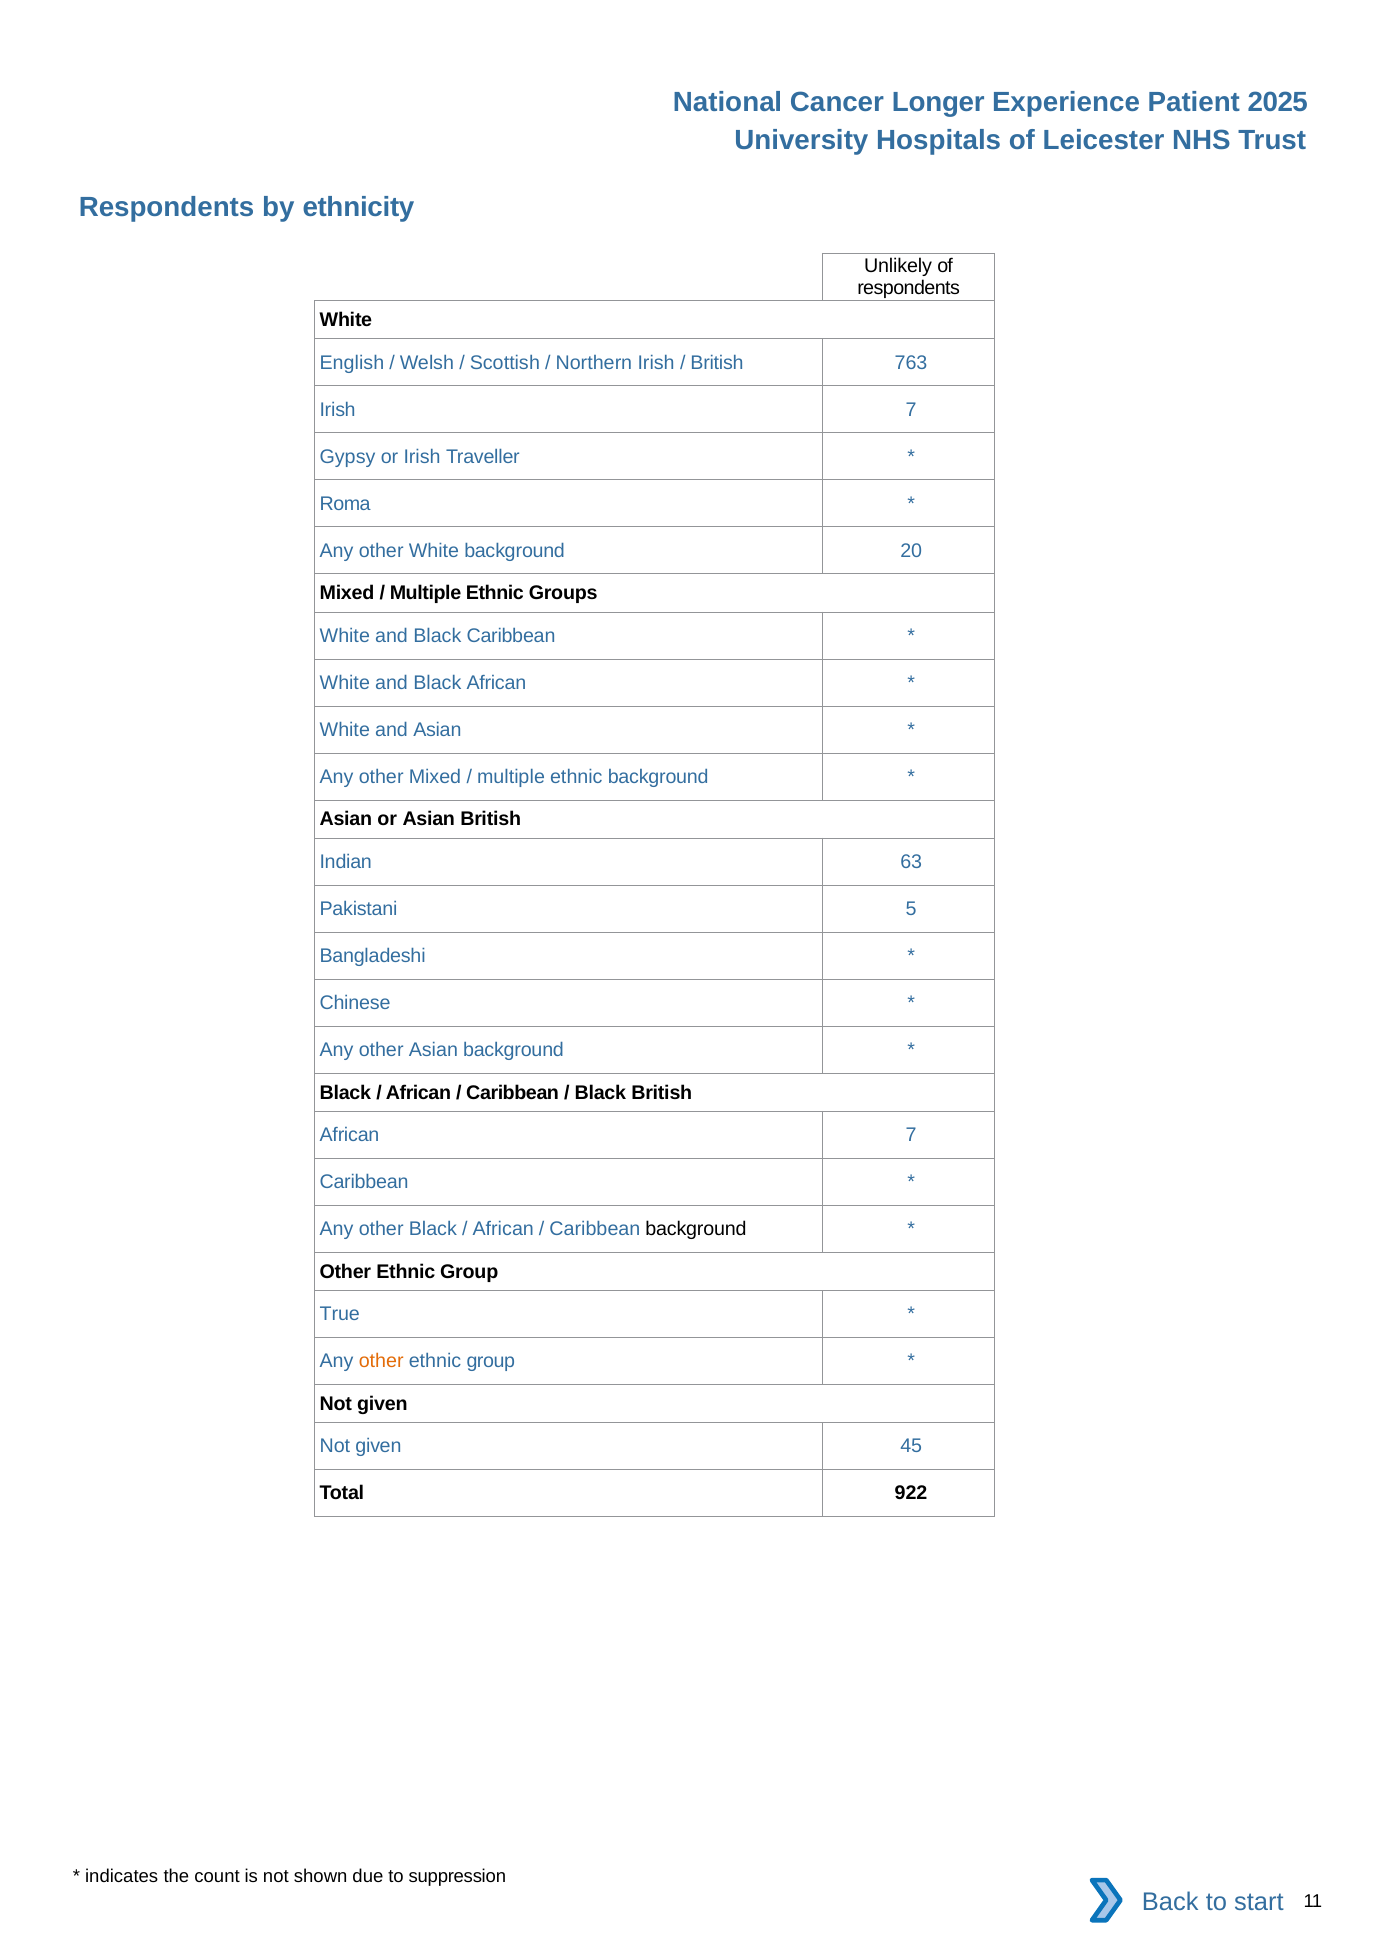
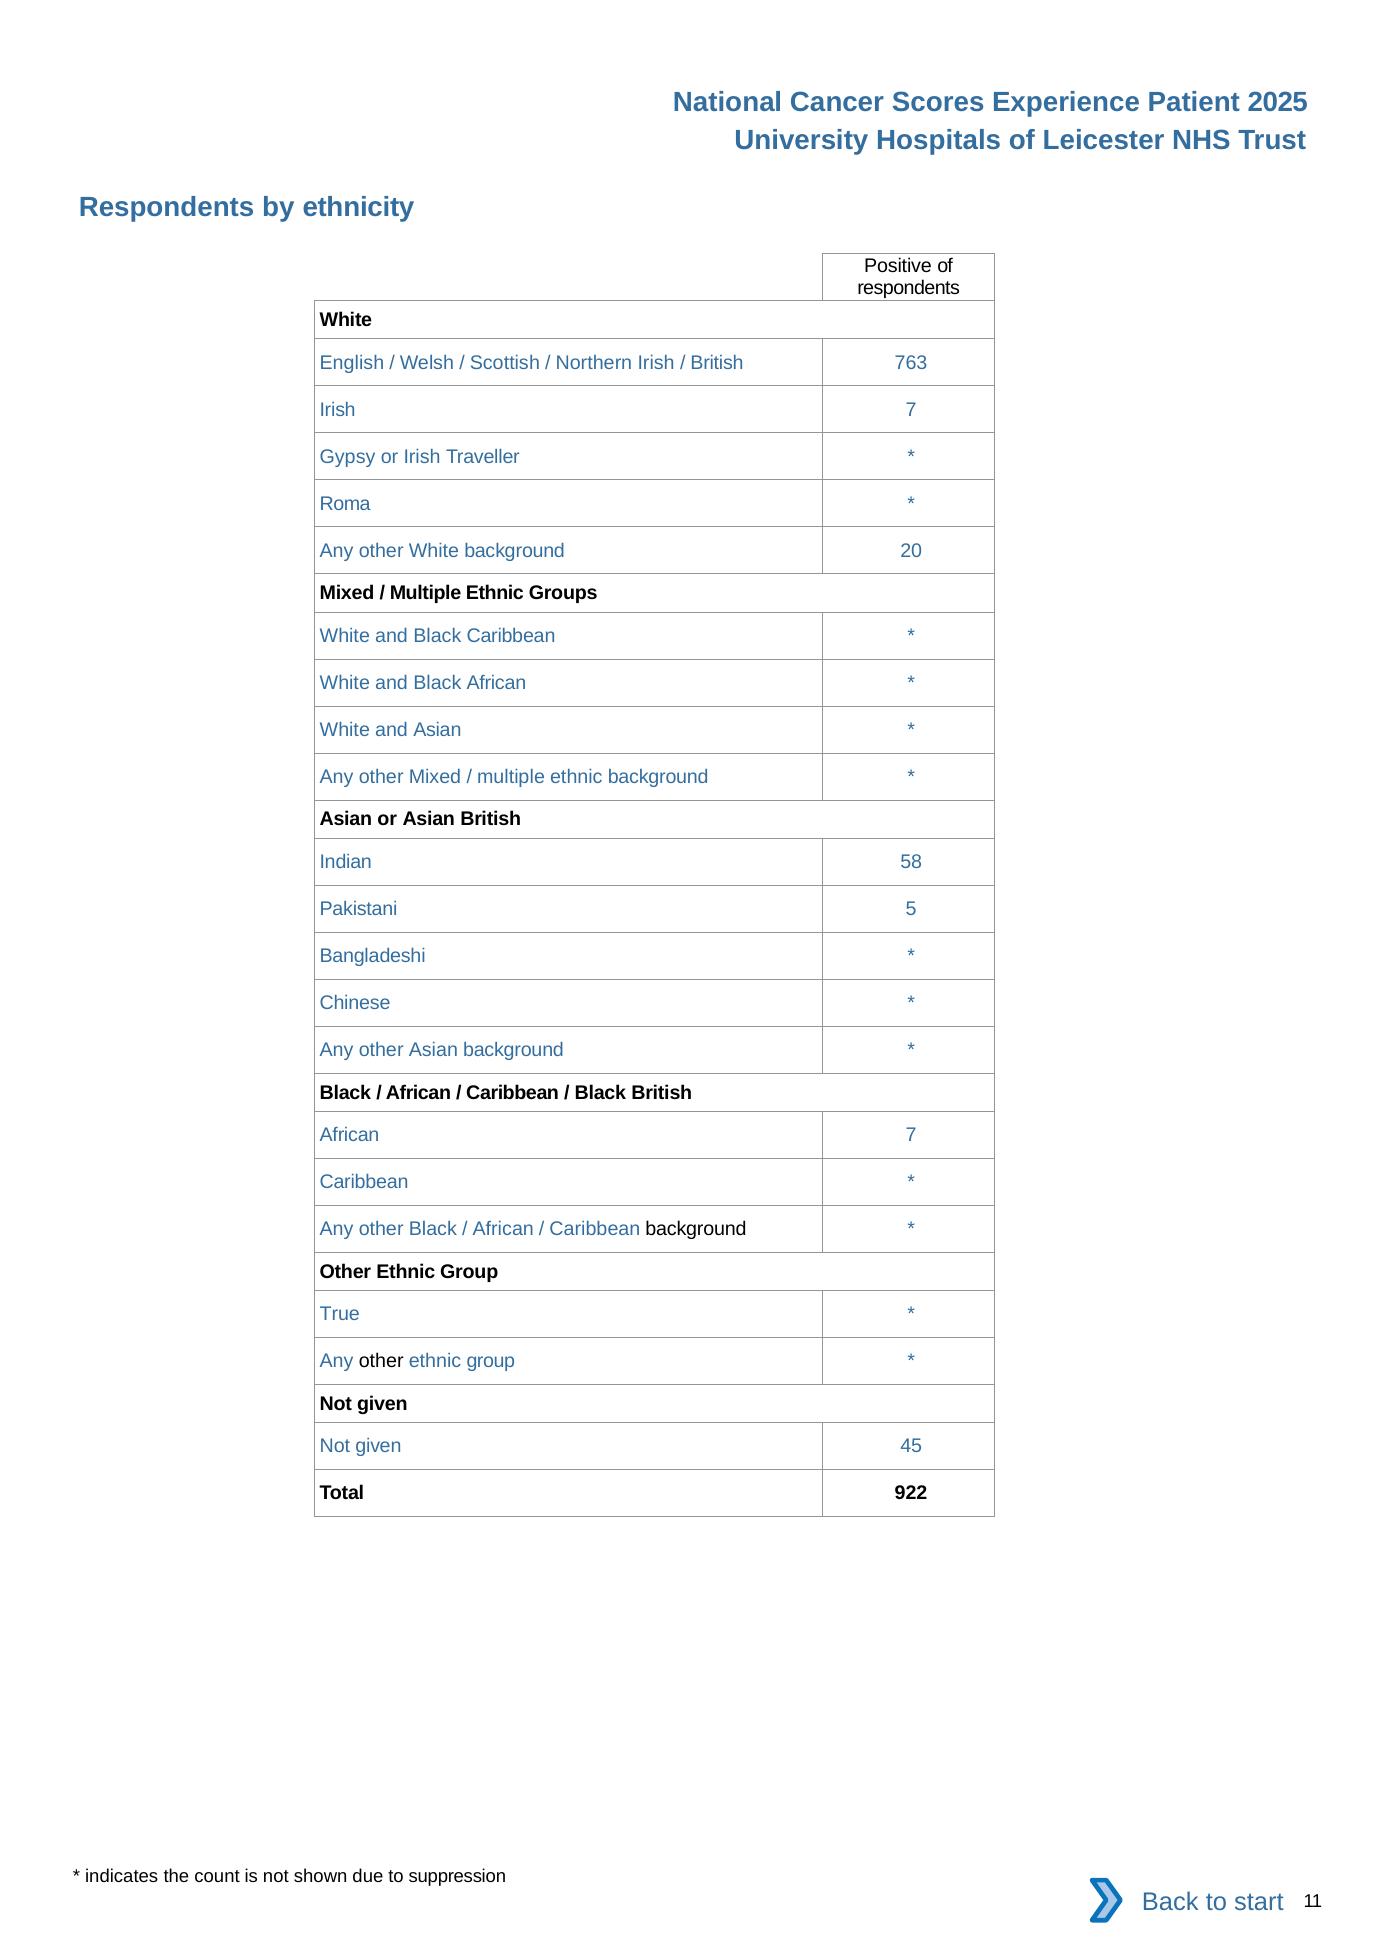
Longer: Longer -> Scores
Unlikely: Unlikely -> Positive
63: 63 -> 58
other at (381, 1361) colour: orange -> black
